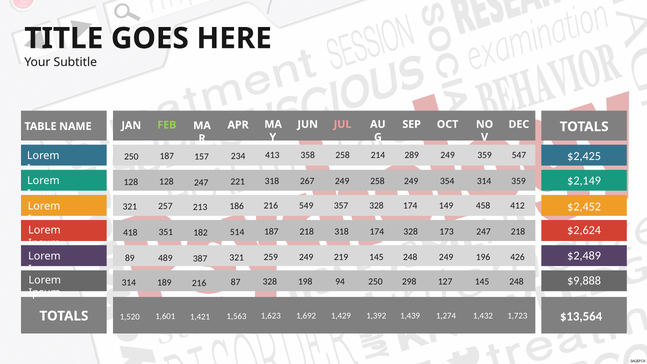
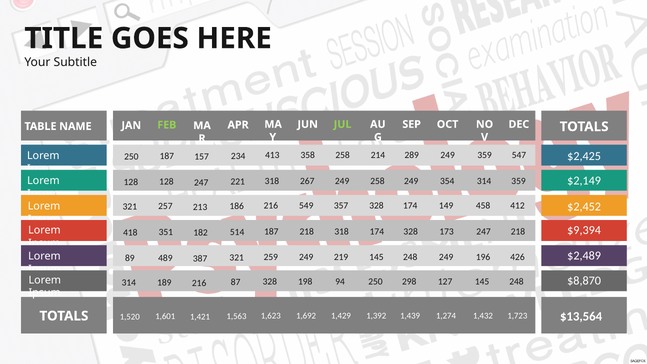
JUL colour: pink -> light green
$2,624: $2,624 -> $9,394
$9,888: $9,888 -> $8,870
